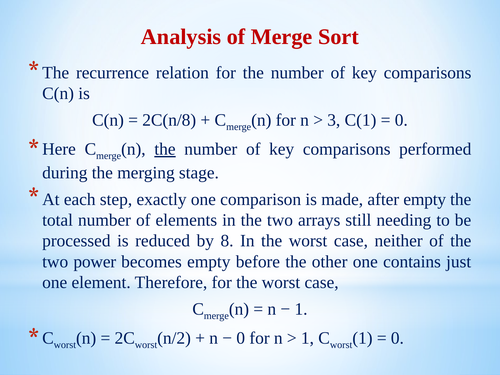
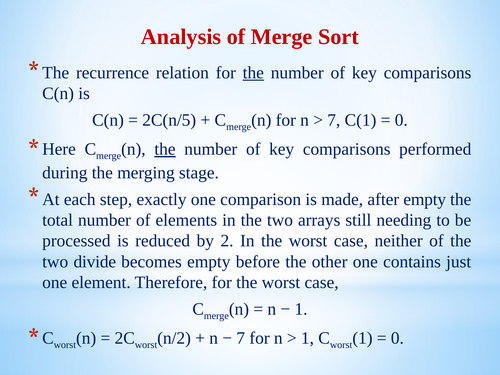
the at (253, 73) underline: none -> present
2C(n/8: 2C(n/8 -> 2C(n/5
3 at (334, 120): 3 -> 7
8: 8 -> 2
power: power -> divide
0 at (241, 338): 0 -> 7
